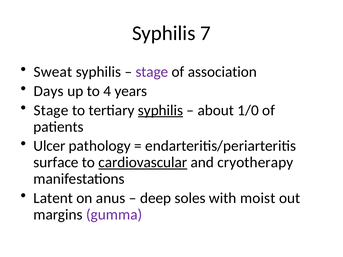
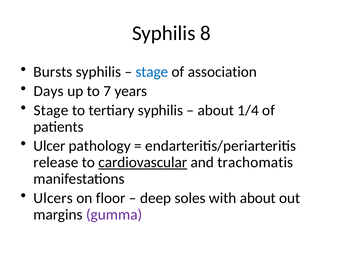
7: 7 -> 8
Sweat: Sweat -> Bursts
stage at (152, 72) colour: purple -> blue
4: 4 -> 7
syphilis at (161, 110) underline: present -> none
1/0: 1/0 -> 1/4
surface: surface -> release
cryotherapy: cryotherapy -> trachomatis
Latent: Latent -> Ulcers
anus: anus -> floor
with moist: moist -> about
